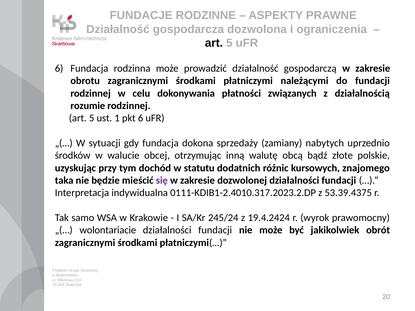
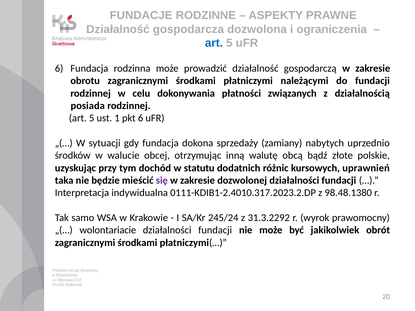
art at (214, 43) colour: black -> blue
rozumie: rozumie -> posiada
znajomego: znajomego -> uprawnień
53.39.4375: 53.39.4375 -> 98.48.1380
19.4.2424: 19.4.2424 -> 31.3.2292
